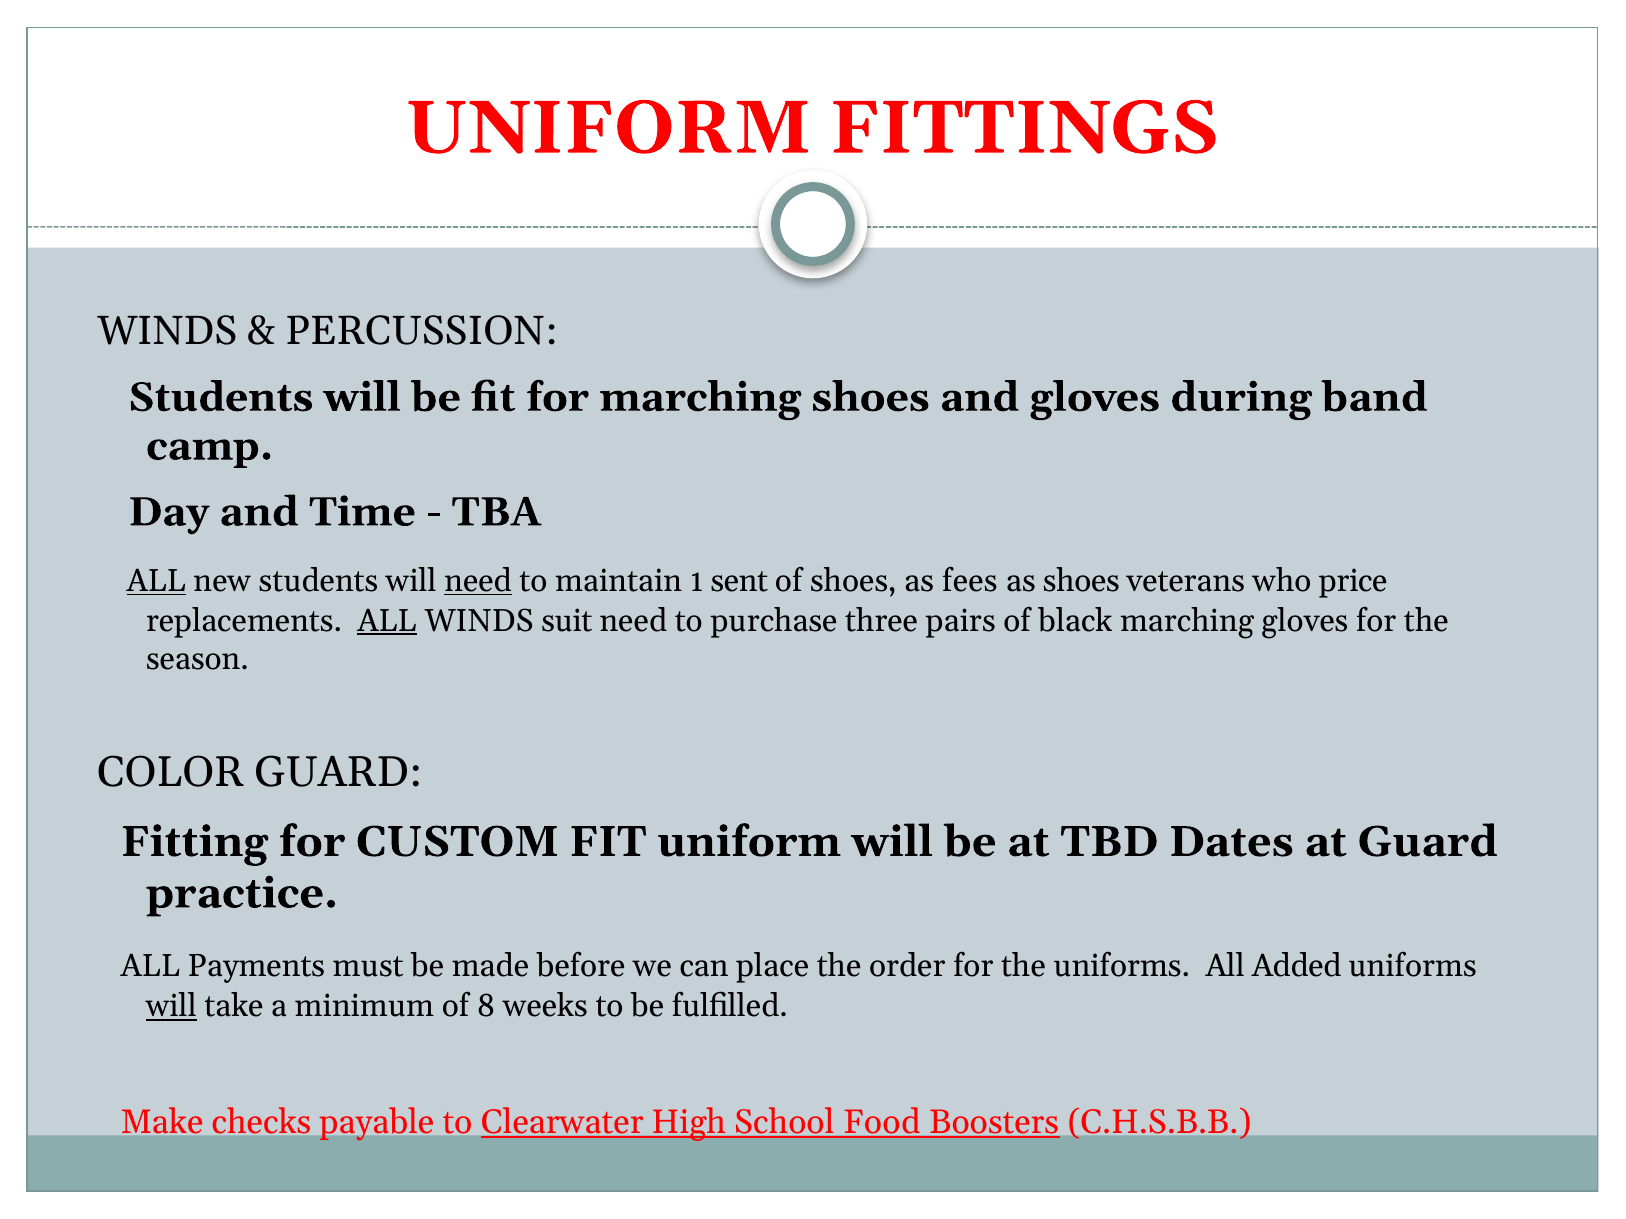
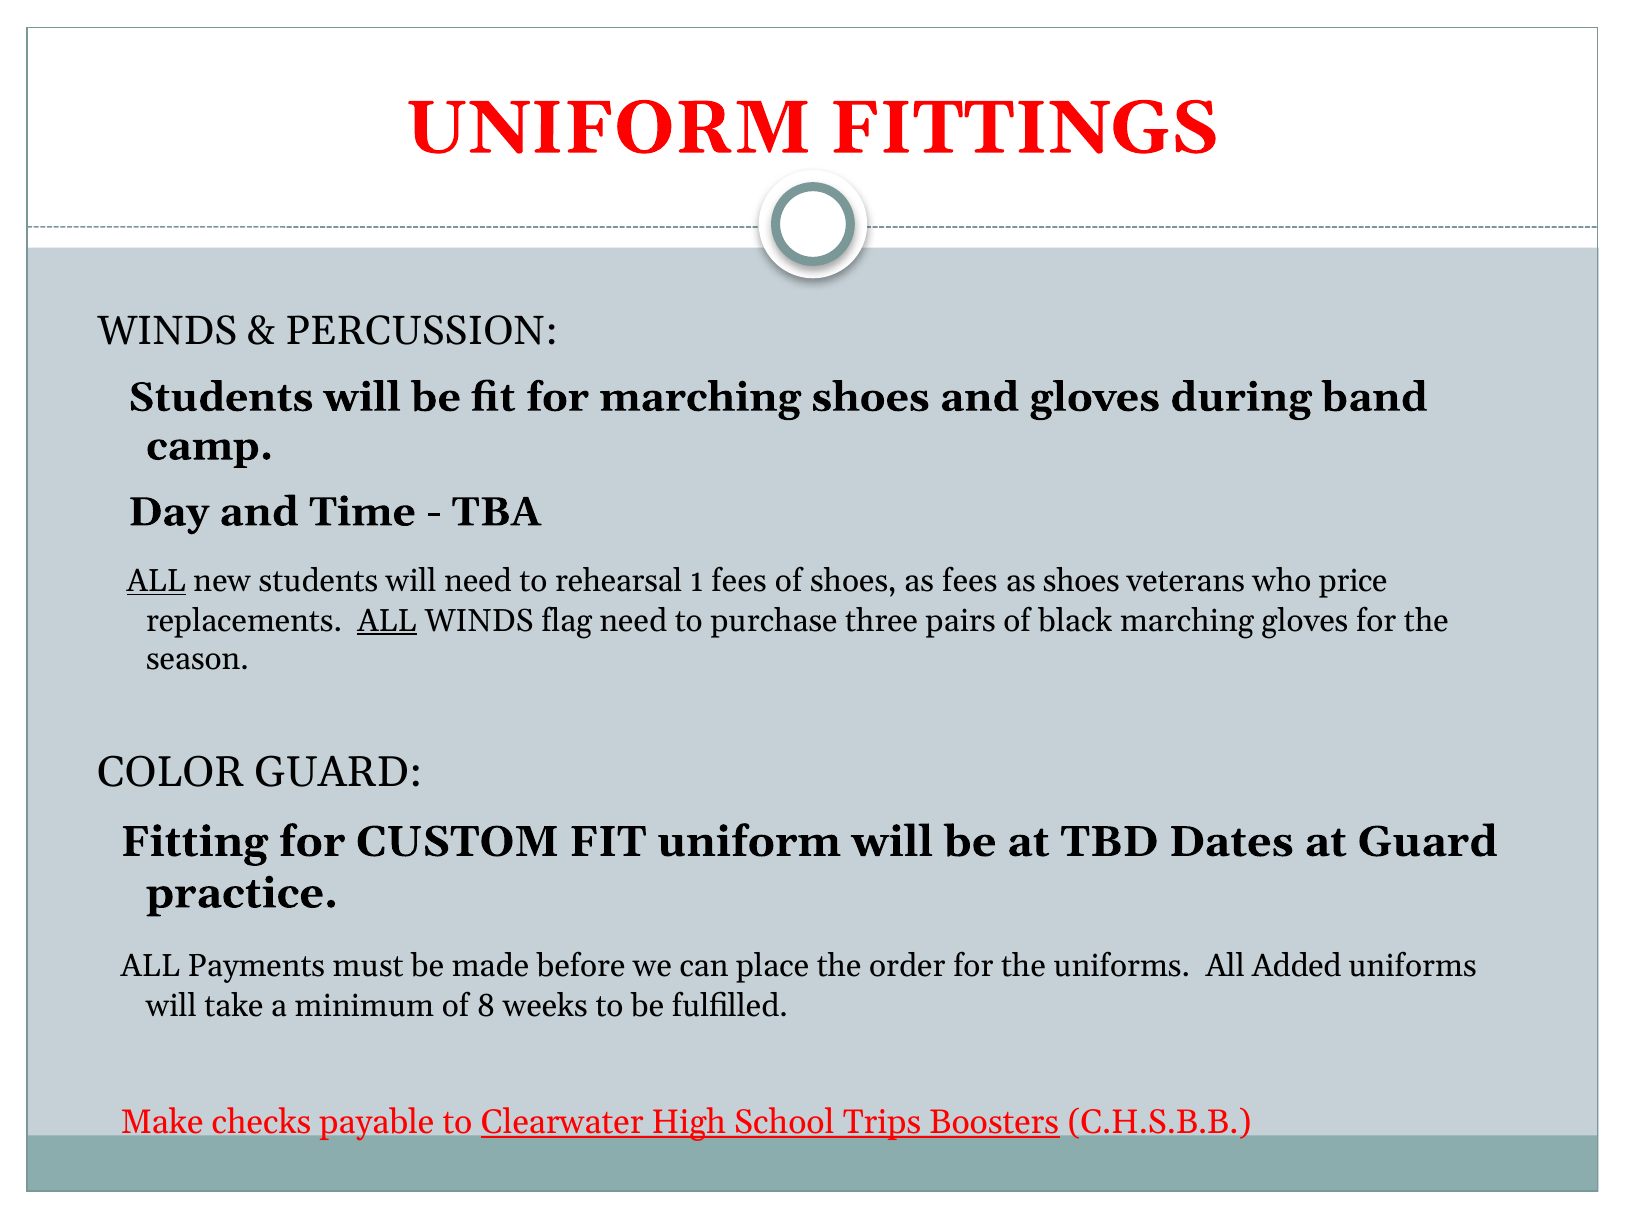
need at (478, 581) underline: present -> none
maintain: maintain -> rehearsal
1 sent: sent -> fees
suit: suit -> flag
will at (171, 1007) underline: present -> none
Food: Food -> Trips
